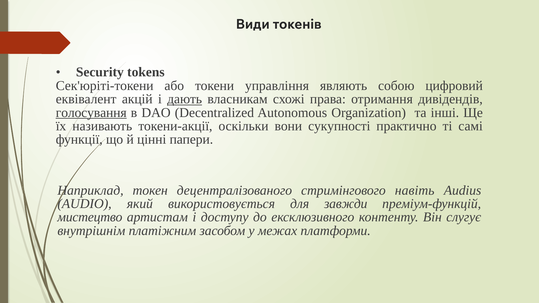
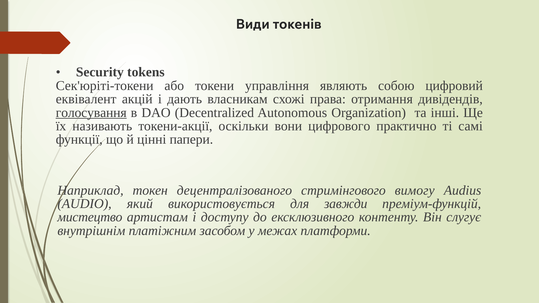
дають underline: present -> none
сукупності: сукупності -> цифрового
навіть: навіть -> вимогу
